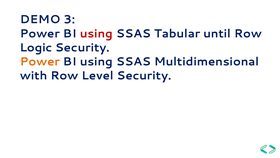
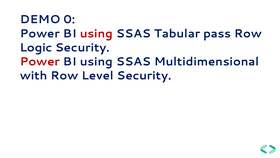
3: 3 -> 0
until: until -> pass
Power at (40, 61) colour: orange -> red
